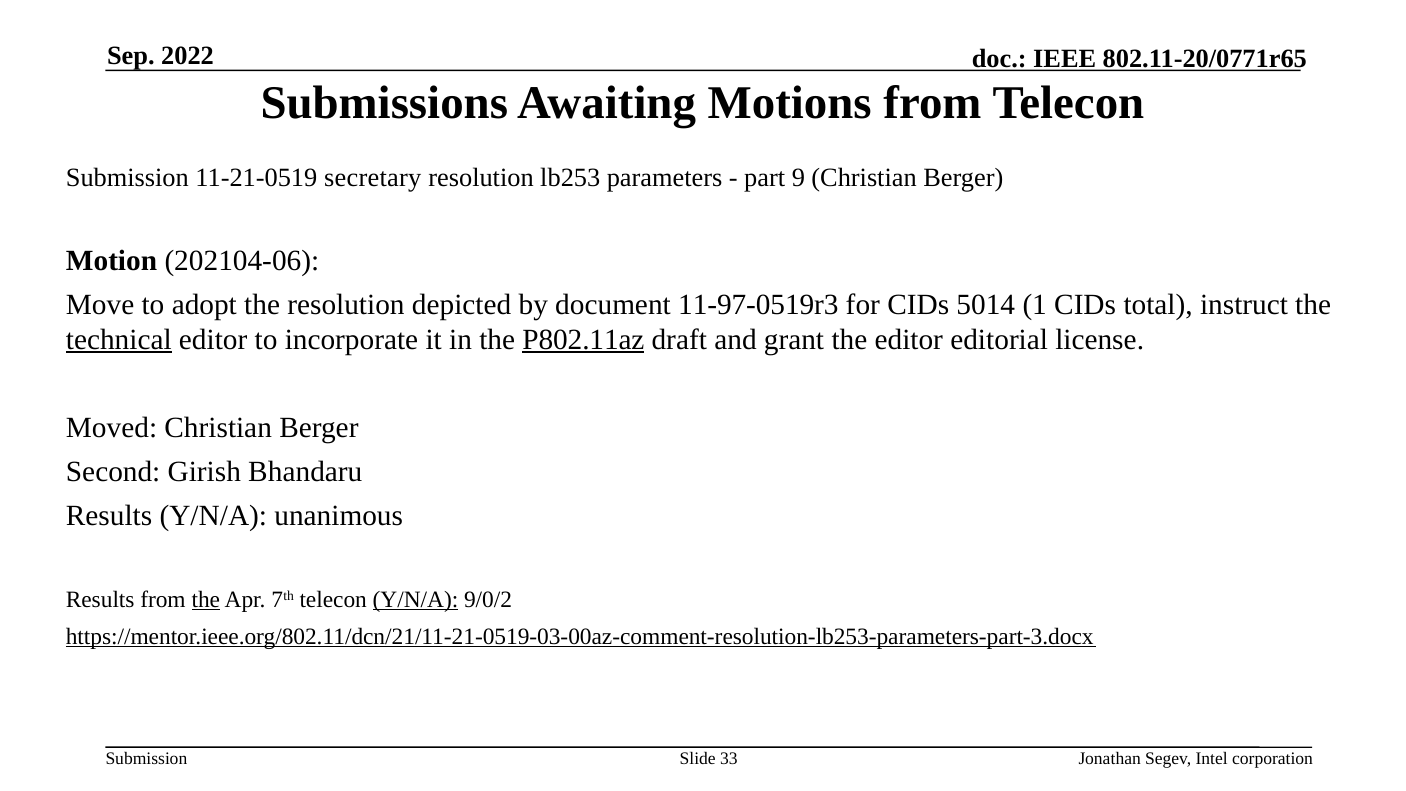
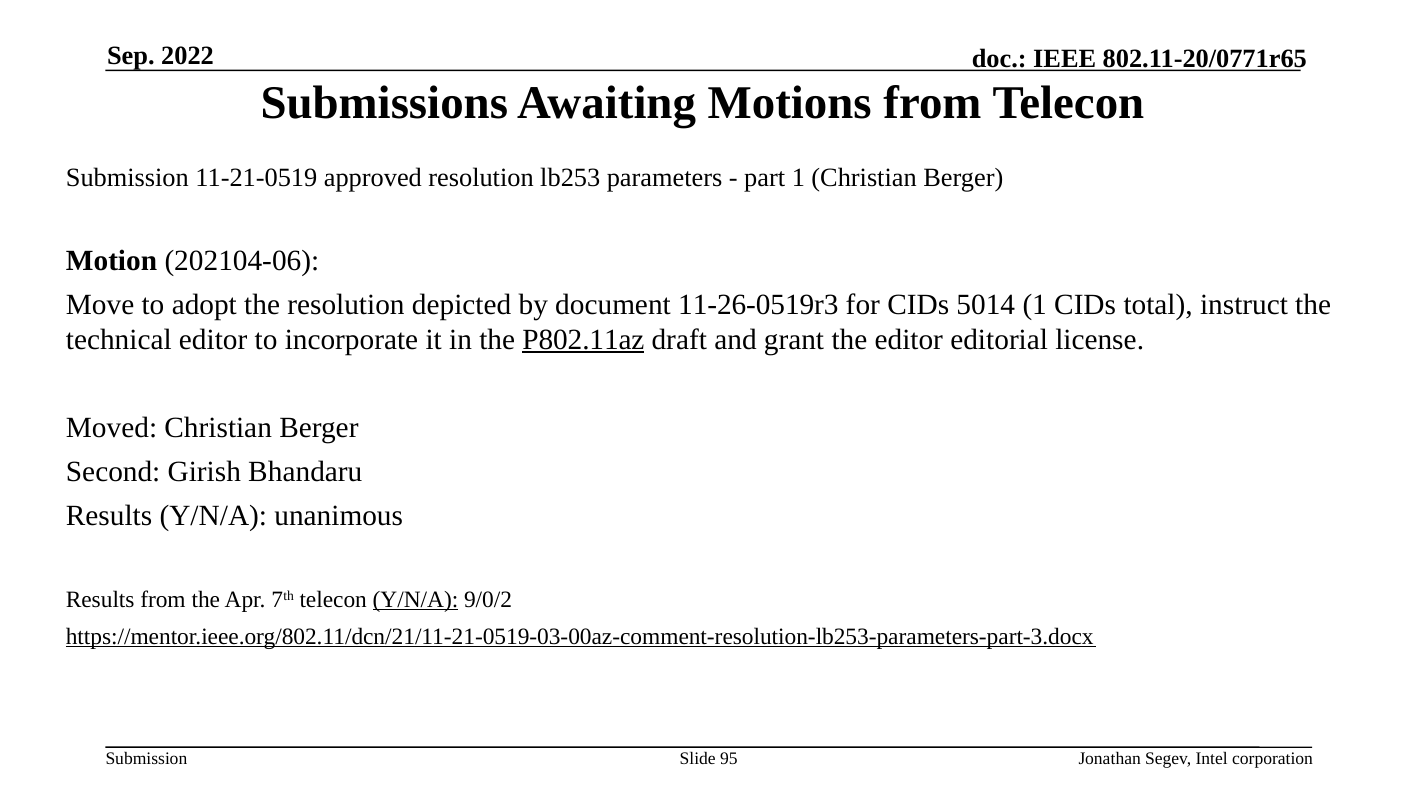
secretary: secretary -> approved
part 9: 9 -> 1
11-97-0519r3: 11-97-0519r3 -> 11-26-0519r3
technical underline: present -> none
the at (206, 599) underline: present -> none
33: 33 -> 95
